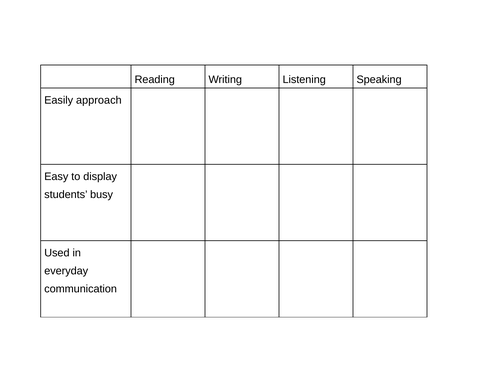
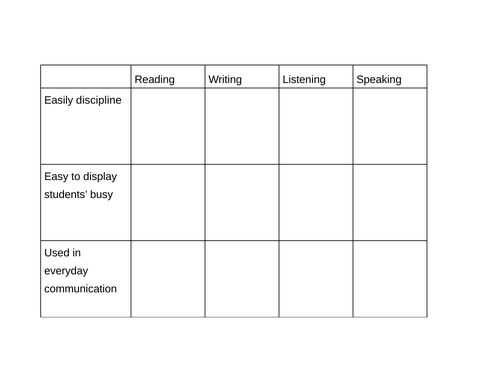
approach: approach -> discipline
